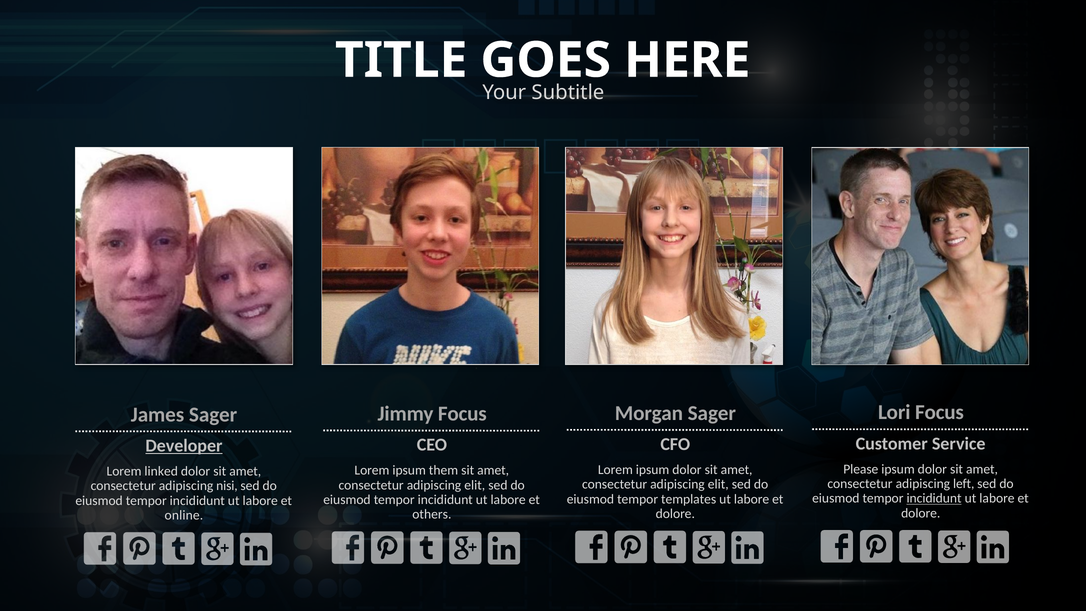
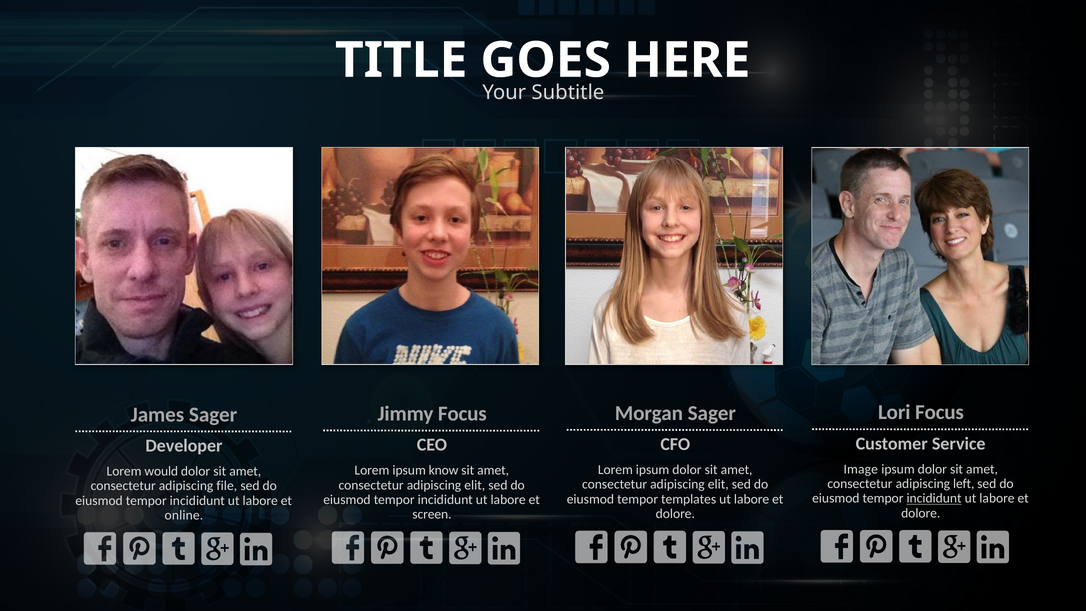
Developer underline: present -> none
Please: Please -> Image
them: them -> know
linked: linked -> would
nisi: nisi -> file
others: others -> screen
